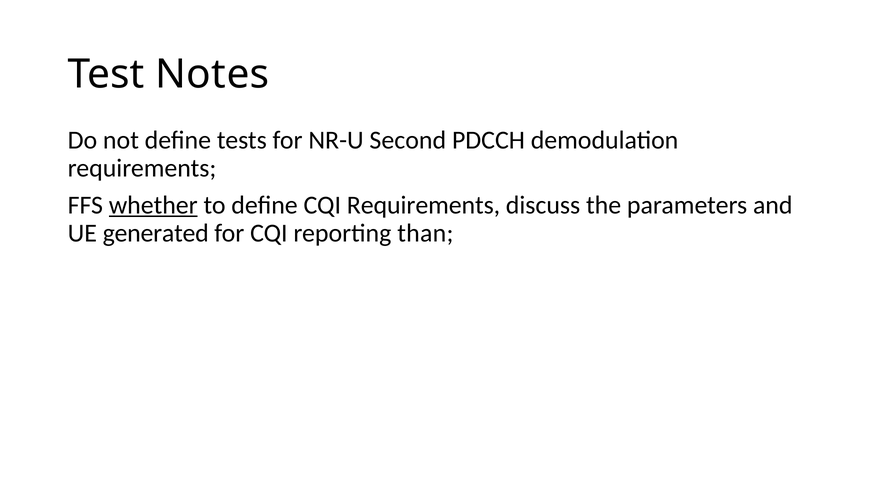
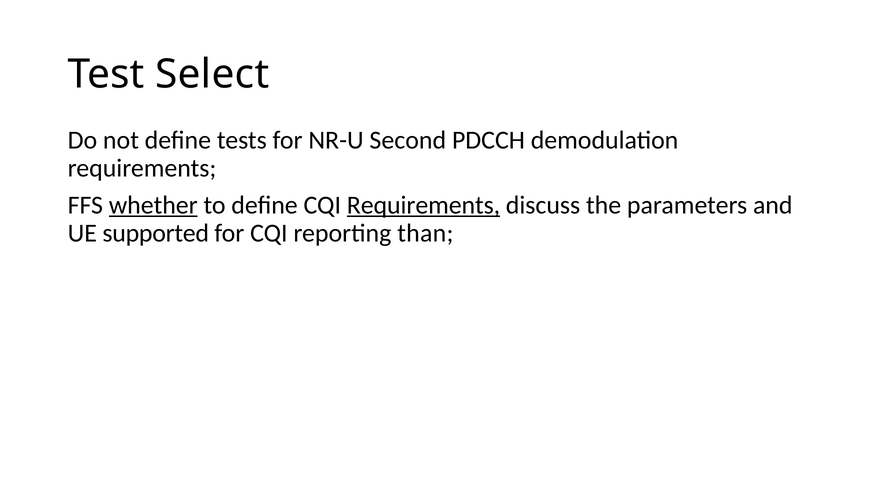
Notes: Notes -> Select
Requirements at (423, 206) underline: none -> present
generated: generated -> supported
